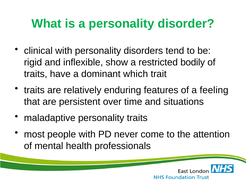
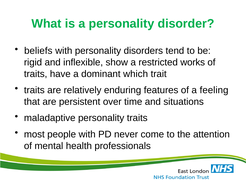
clinical: clinical -> beliefs
bodily: bodily -> works
